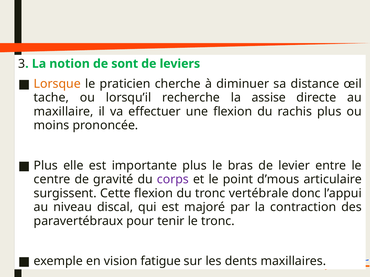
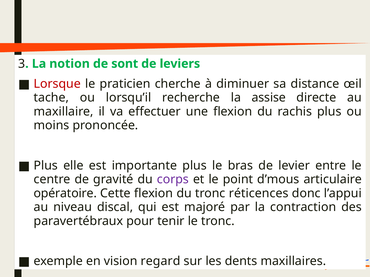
Lorsque colour: orange -> red
surgissent: surgissent -> opératoire
vertébrale: vertébrale -> réticences
fatigue: fatigue -> regard
